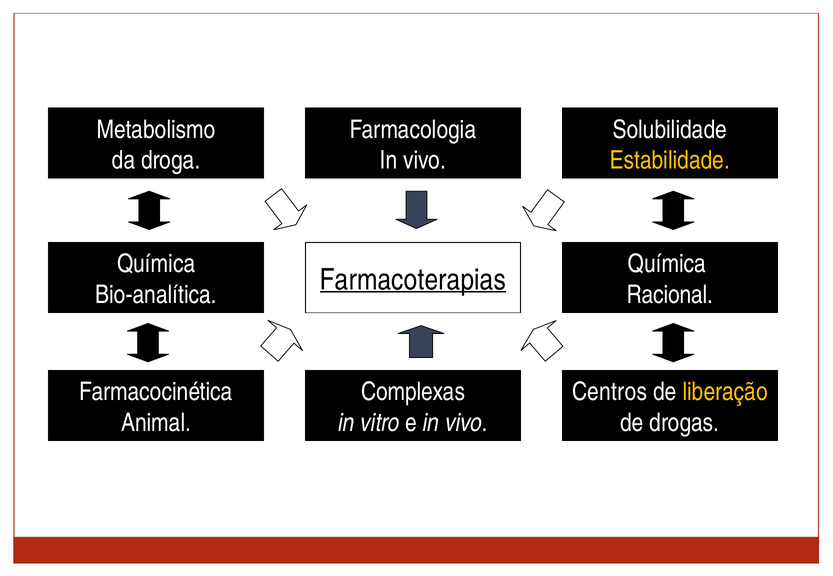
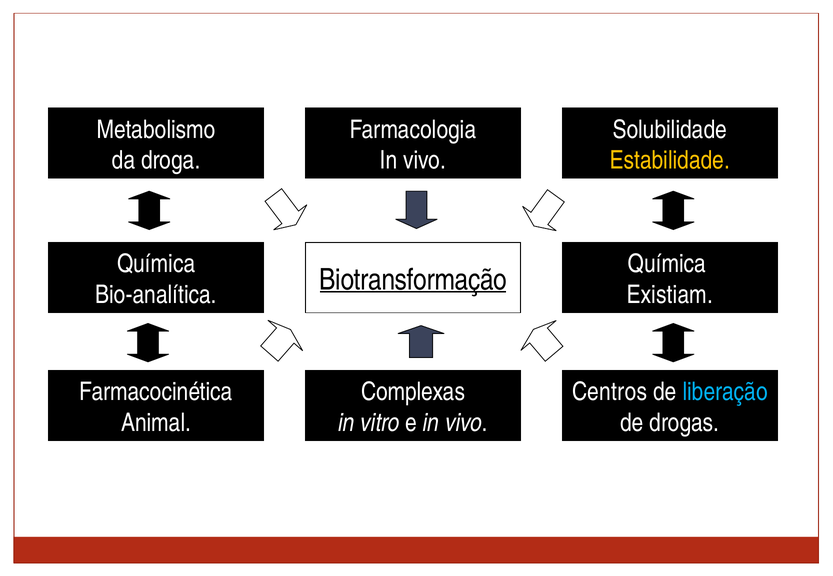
Farmacoterapias: Farmacoterapias -> Biotransformação
Racional: Racional -> Existiam
liberação colour: yellow -> light blue
